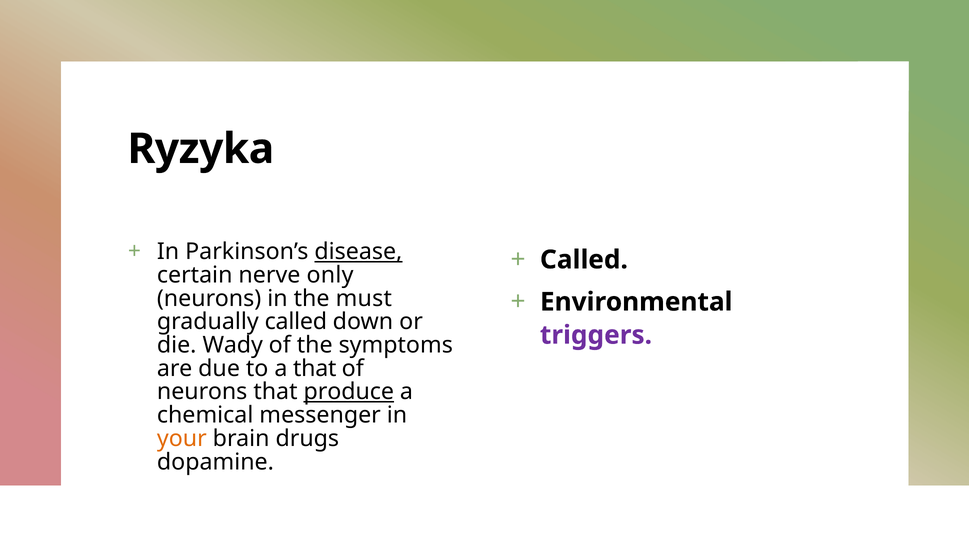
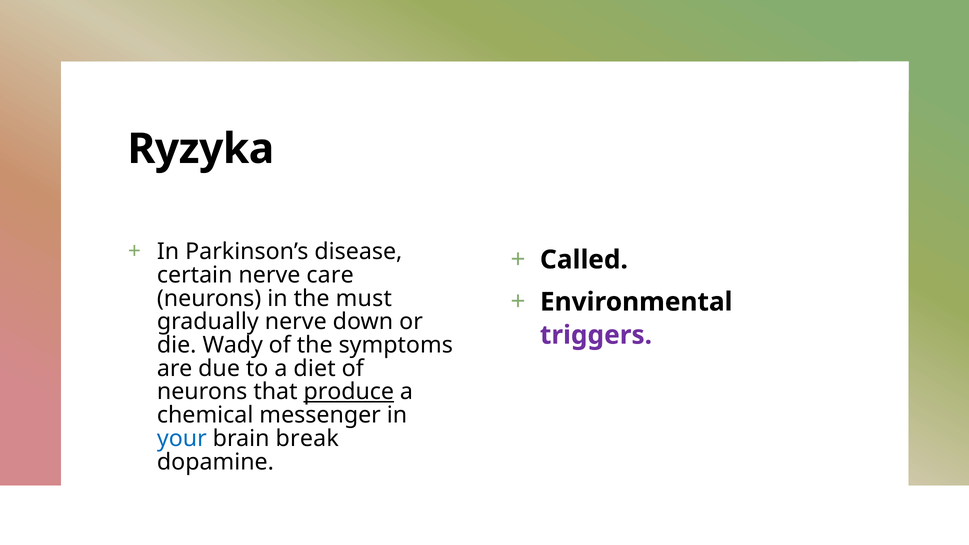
disease underline: present -> none
only: only -> care
gradually called: called -> nerve
a that: that -> diet
your colour: orange -> blue
drugs: drugs -> break
